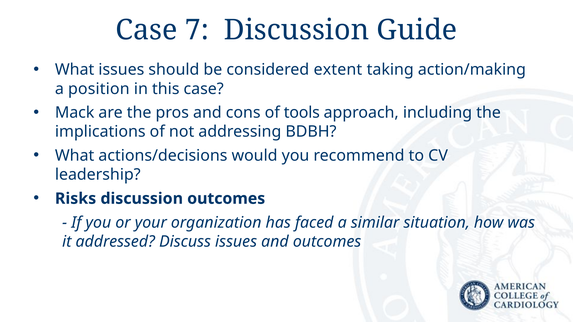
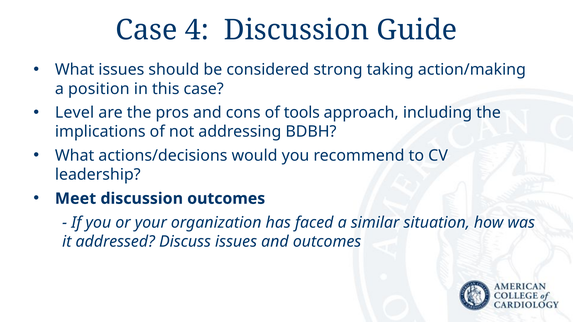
7: 7 -> 4
extent: extent -> strong
Mack: Mack -> Level
Risks: Risks -> Meet
